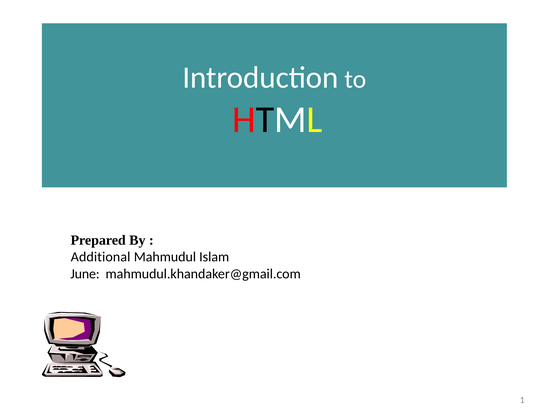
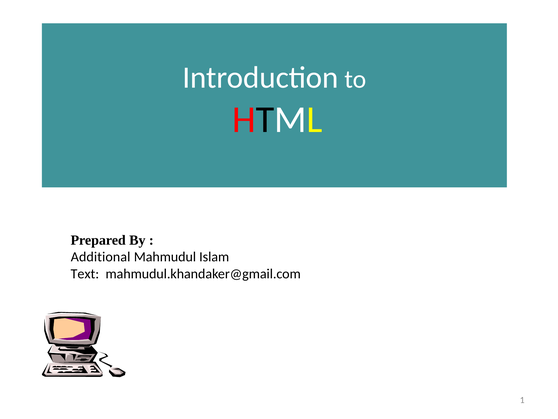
June: June -> Text
